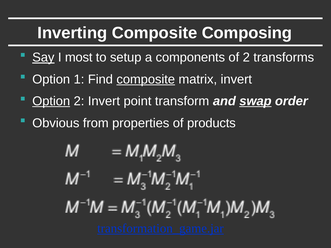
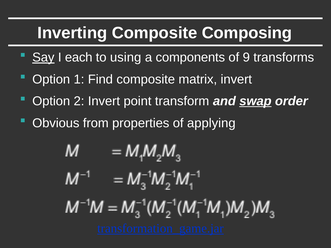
most: most -> each
setup: setup -> using
of 2: 2 -> 9
composite at (146, 79) underline: present -> none
Option at (51, 101) underline: present -> none
products: products -> applying
